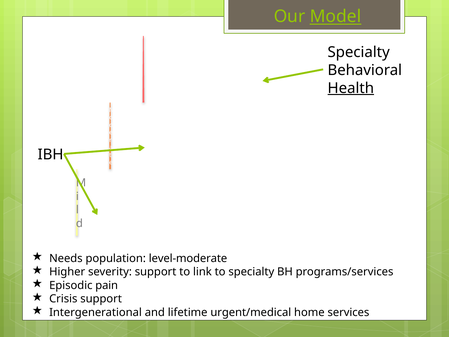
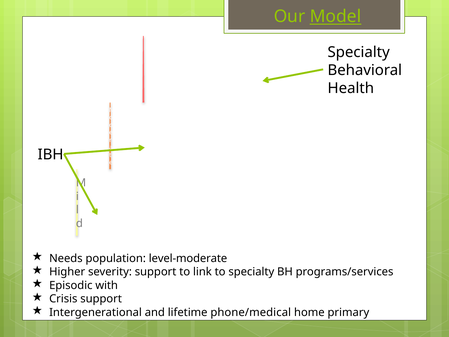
Health underline: present -> none
pain: pain -> with
urgent/medical: urgent/medical -> phone/medical
services: services -> primary
